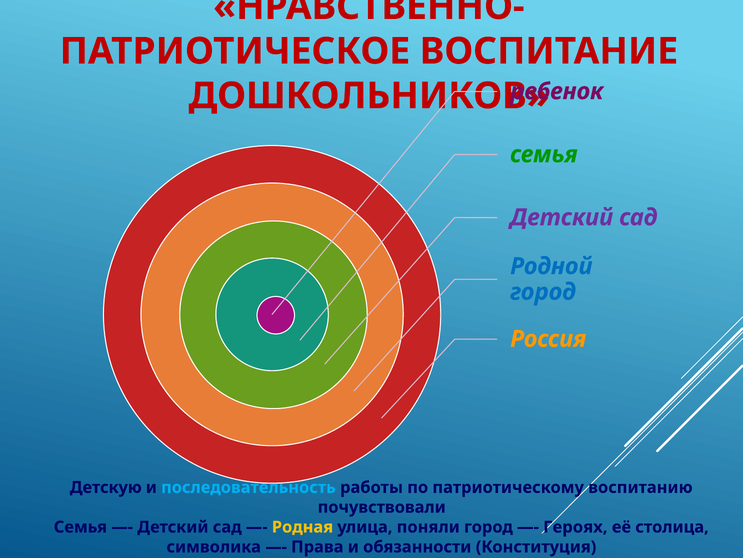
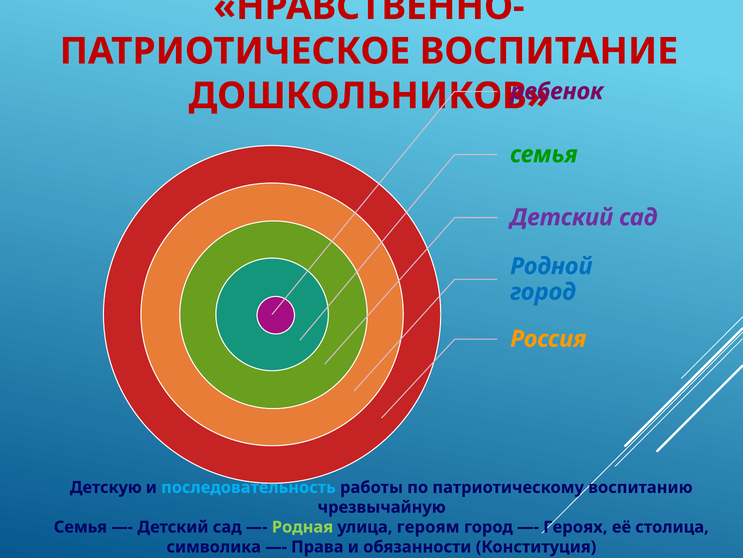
почувствовали: почувствовали -> чрезвычайную
Родная colour: yellow -> light green
поняли: поняли -> героям
